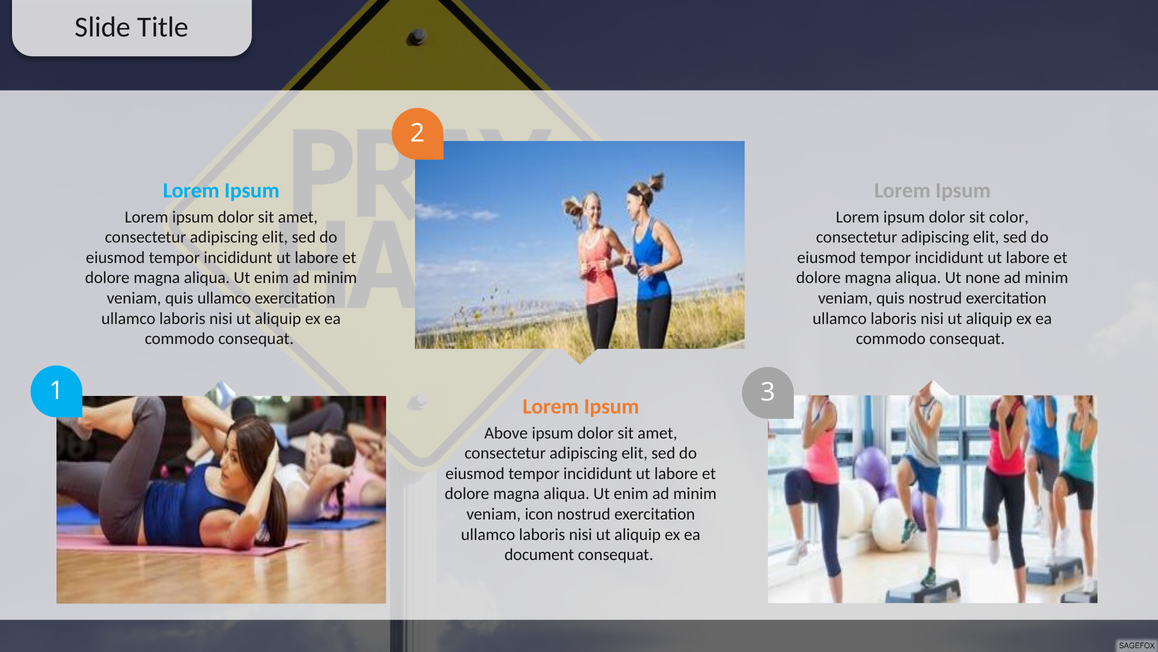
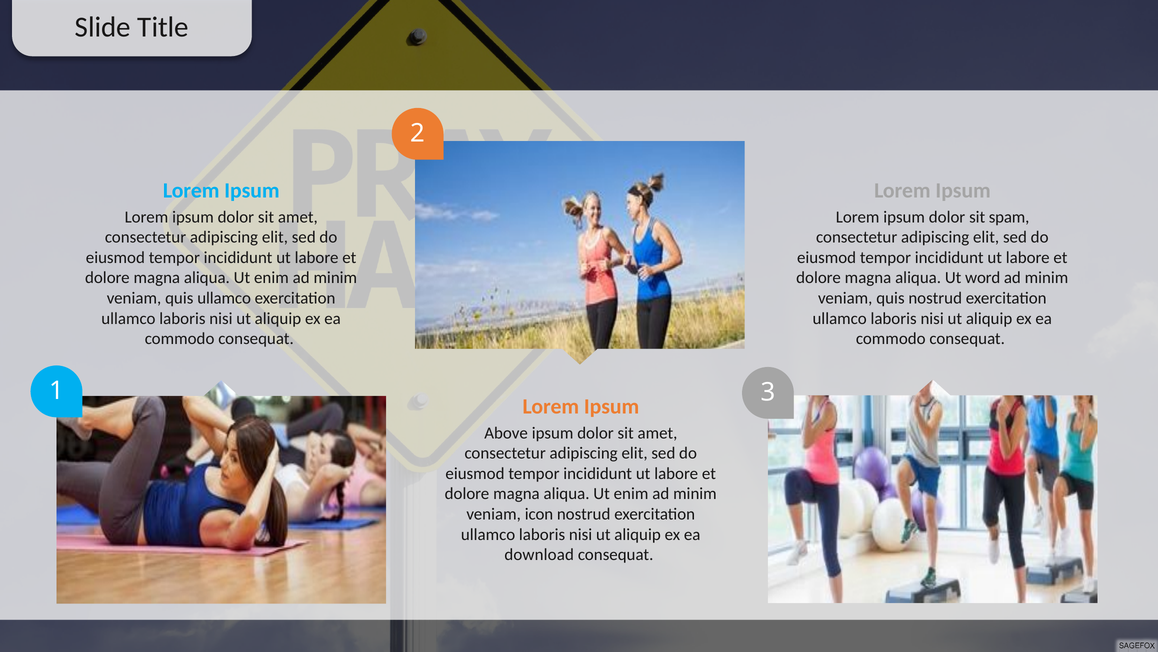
color: color -> spam
none: none -> word
document: document -> download
